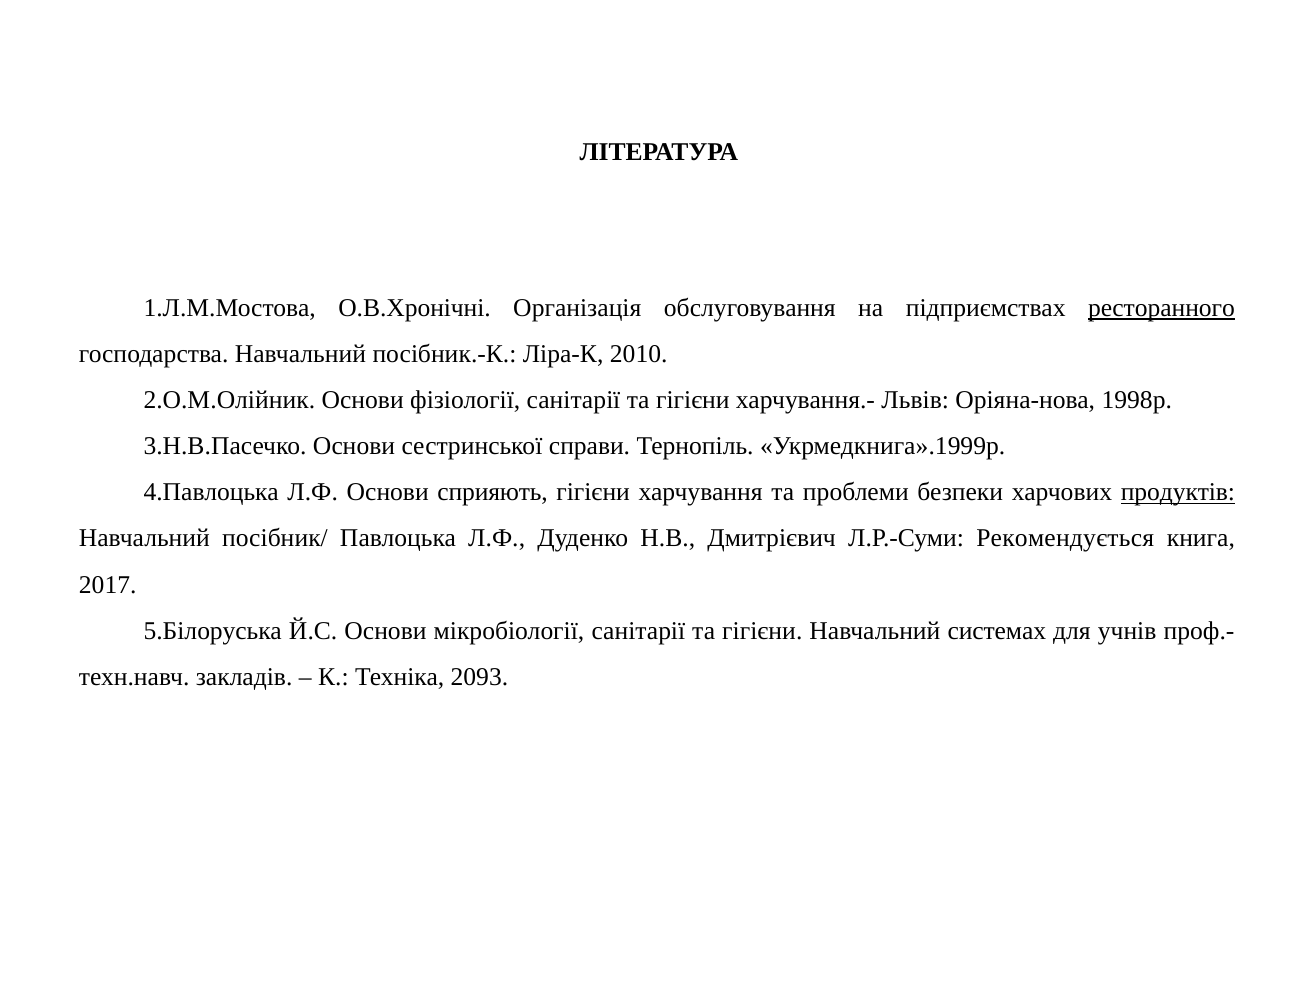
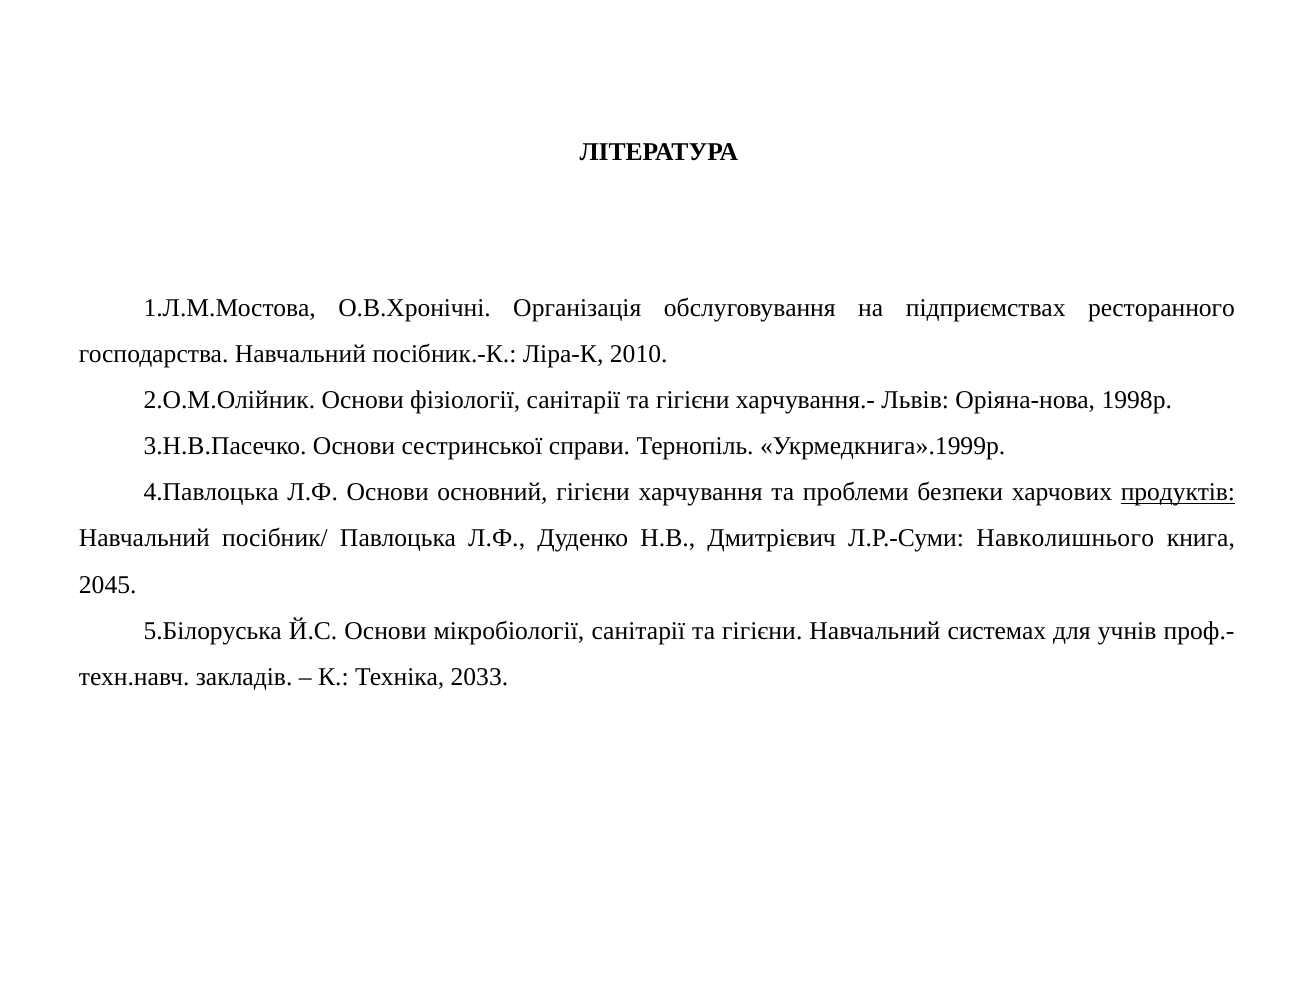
ресторанного underline: present -> none
сприяють: сприяють -> основний
Рекомендується: Рекомендується -> Навколишнього
2017: 2017 -> 2045
2093: 2093 -> 2033
